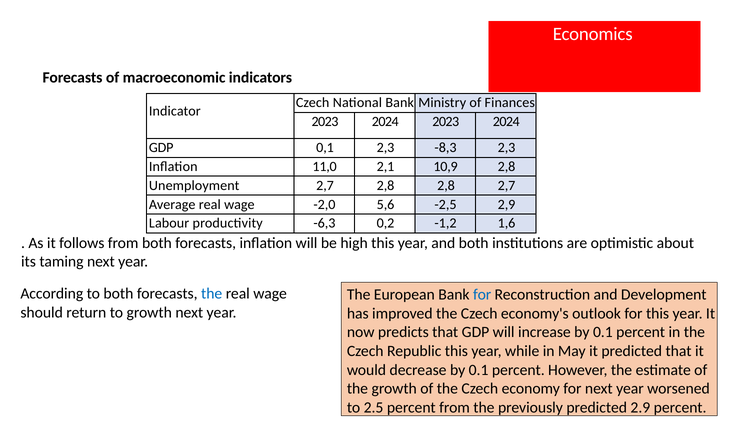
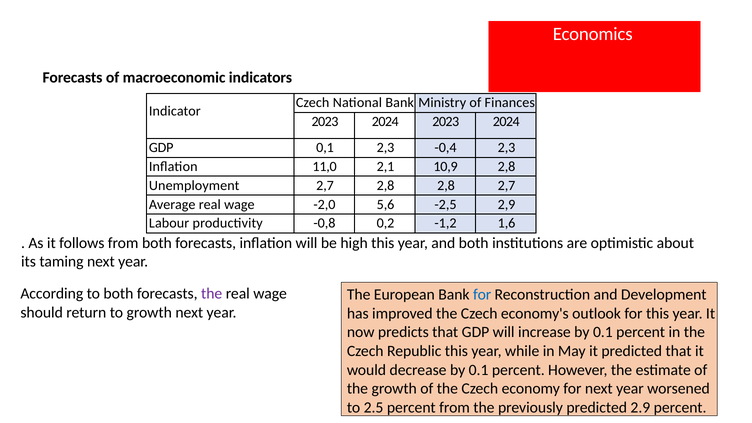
-8,3: -8,3 -> -0,4
-6,3: -6,3 -> -0,8
the at (212, 294) colour: blue -> purple
